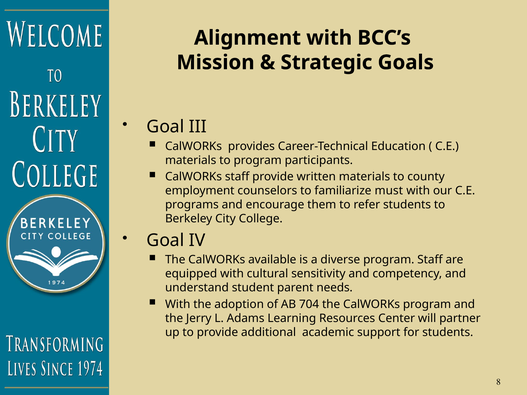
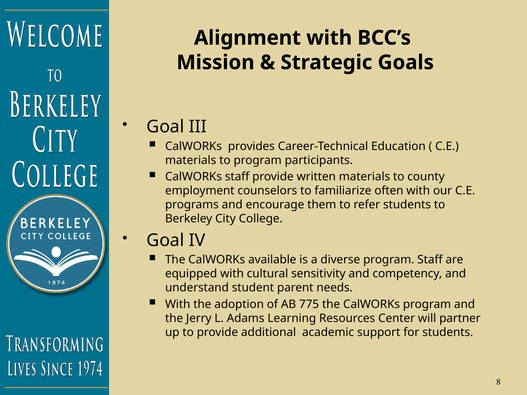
must: must -> often
704: 704 -> 775
